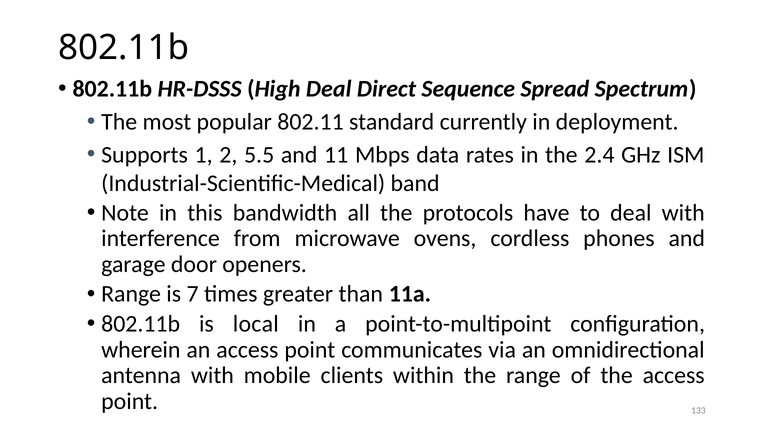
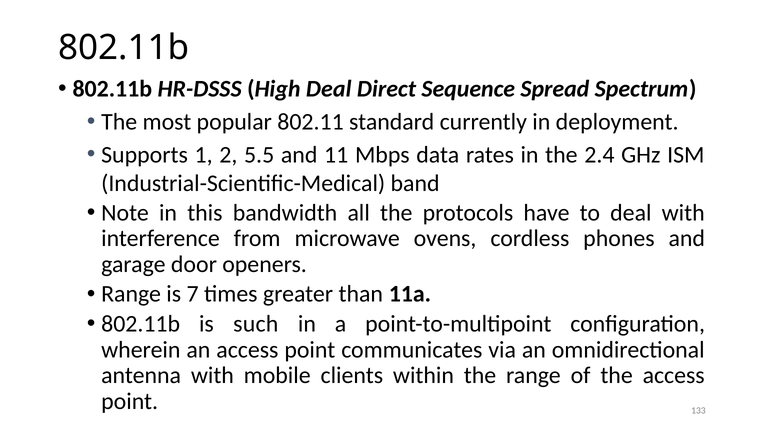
local: local -> such
